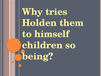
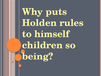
tries: tries -> puts
them: them -> rules
